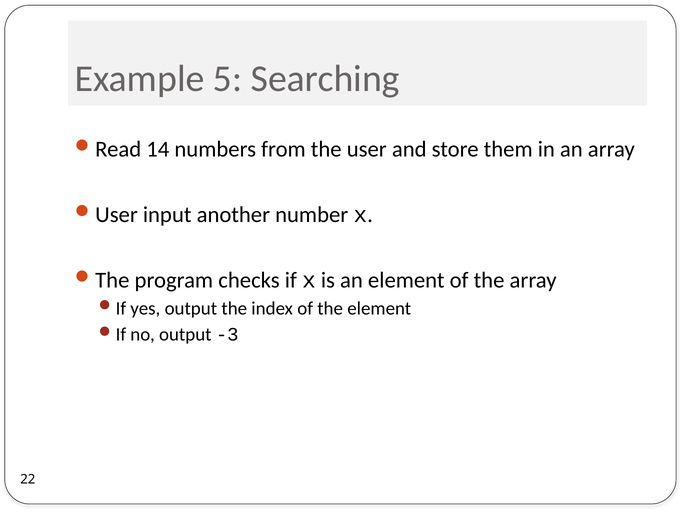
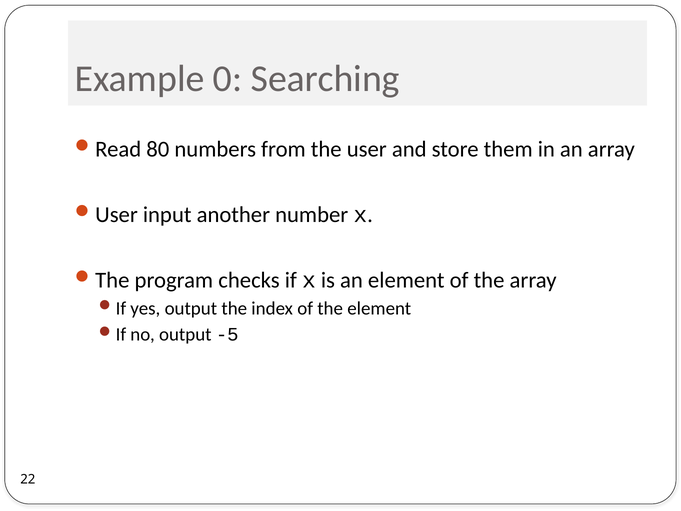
5: 5 -> 0
14: 14 -> 80
-3: -3 -> -5
